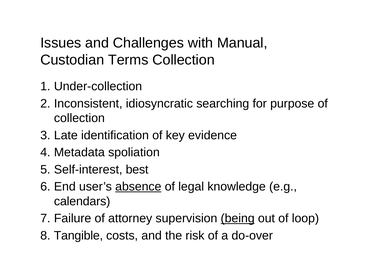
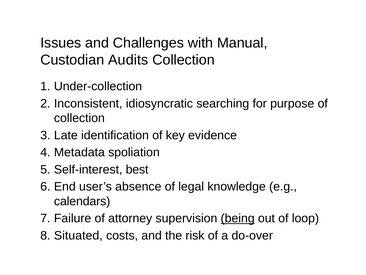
Terms: Terms -> Audits
absence underline: present -> none
Tangible: Tangible -> Situated
